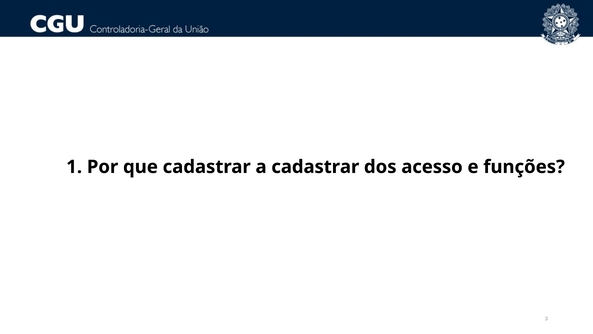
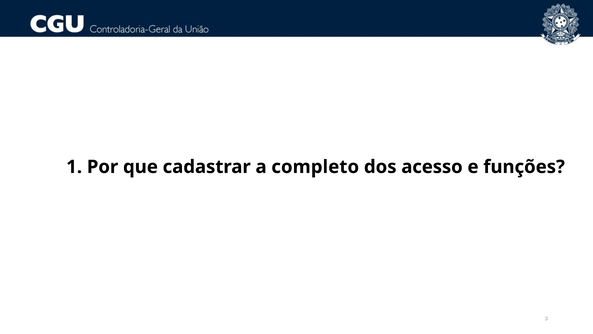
a cadastrar: cadastrar -> completo
